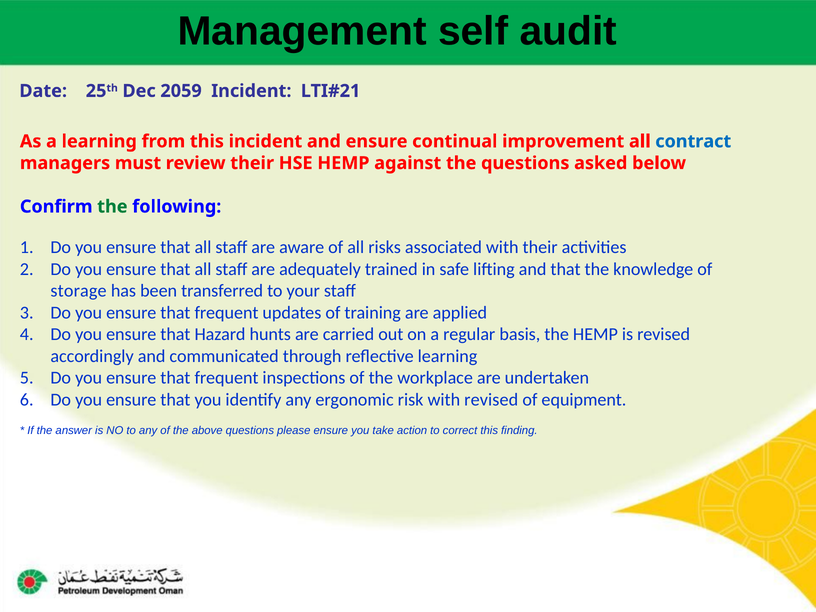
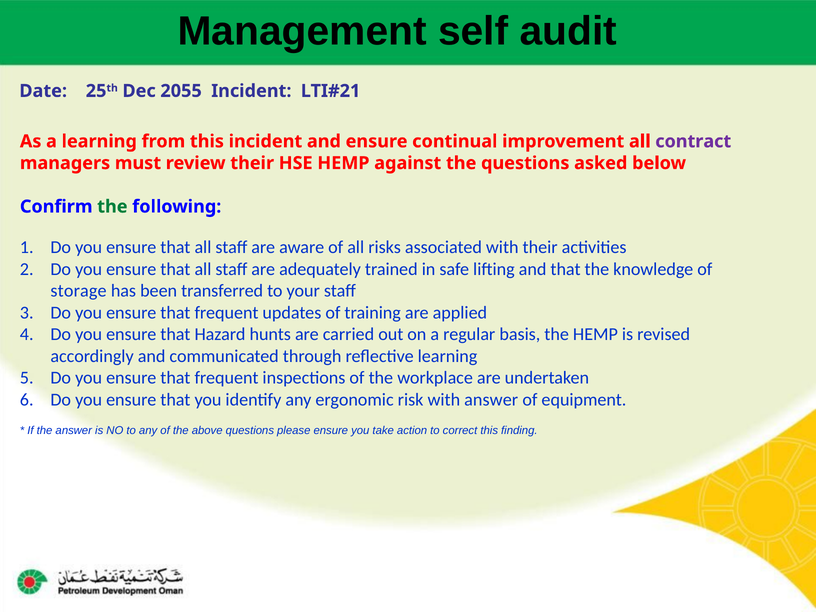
2059: 2059 -> 2055
contract colour: blue -> purple
with revised: revised -> answer
